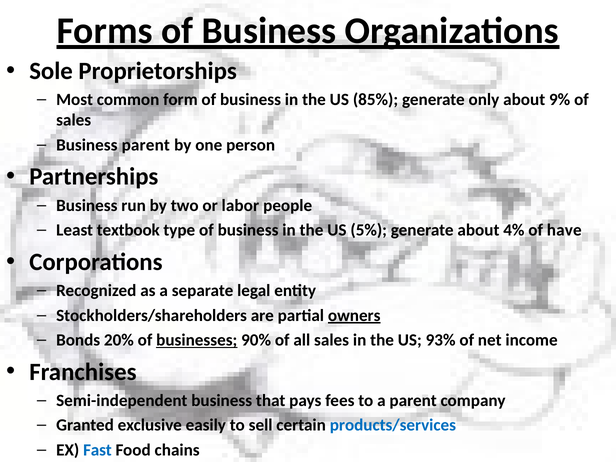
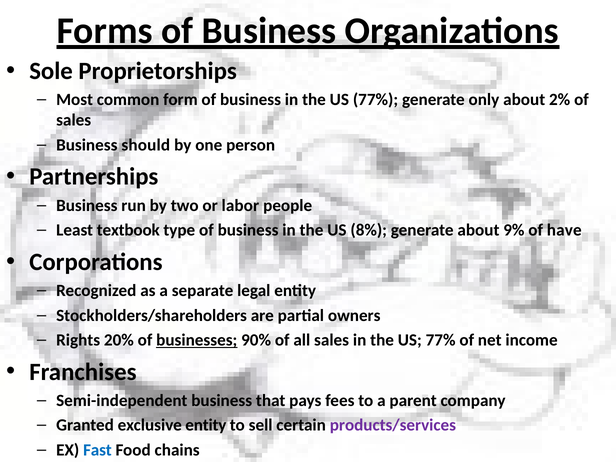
85% at (376, 100): 85% -> 77%
9%: 9% -> 2%
Business parent: parent -> should
5%: 5% -> 8%
4%: 4% -> 9%
owners underline: present -> none
Bonds: Bonds -> Rights
93% at (441, 340): 93% -> 77%
exclusive easily: easily -> entity
products/services colour: blue -> purple
